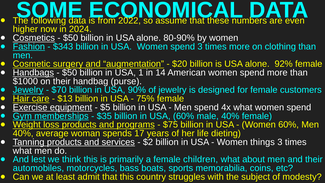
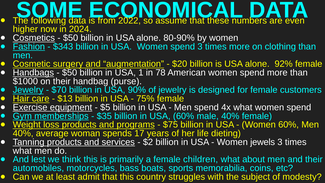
14: 14 -> 78
things: things -> jewels
